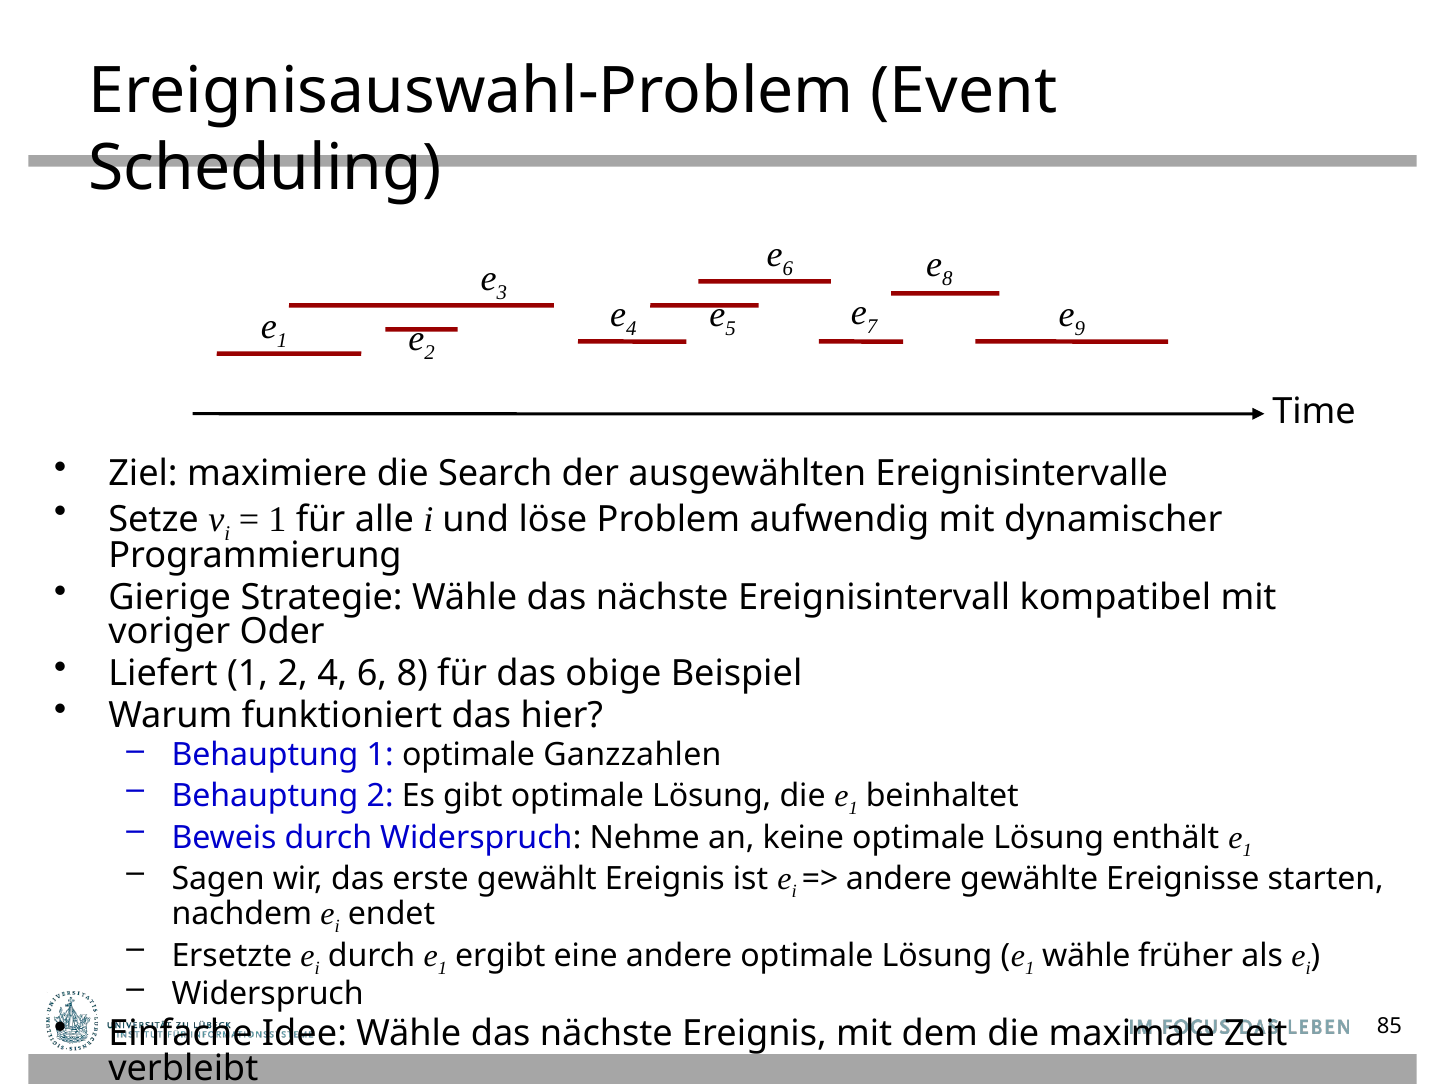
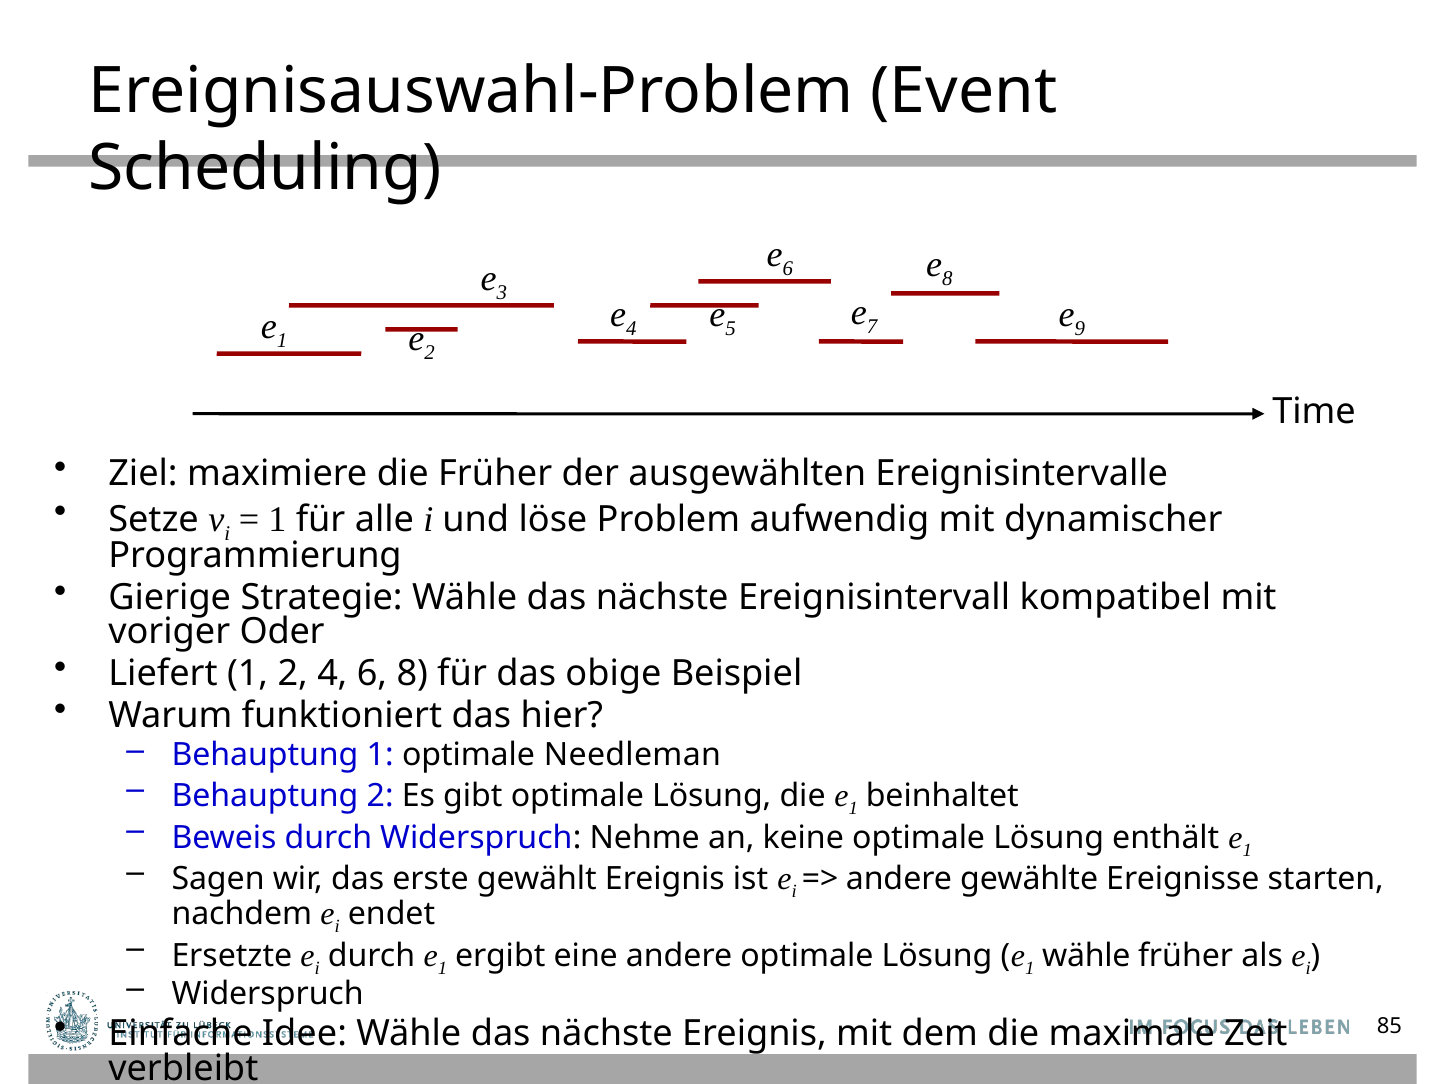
die Search: Search -> Früher
Ganzzahlen: Ganzzahlen -> Needleman
